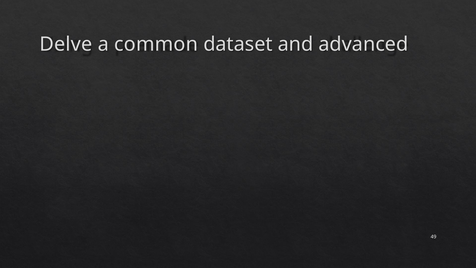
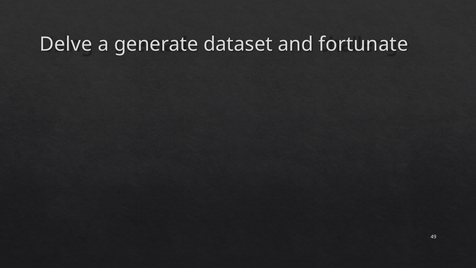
common: common -> generate
advanced: advanced -> fortunate
